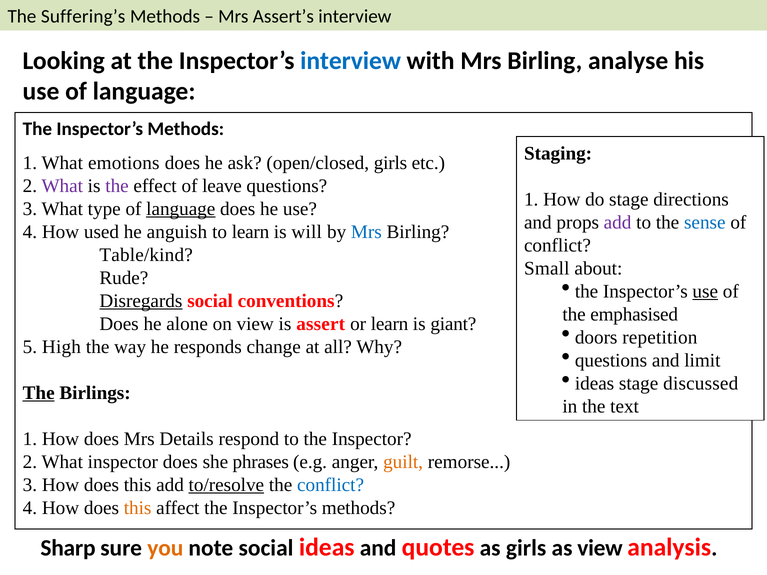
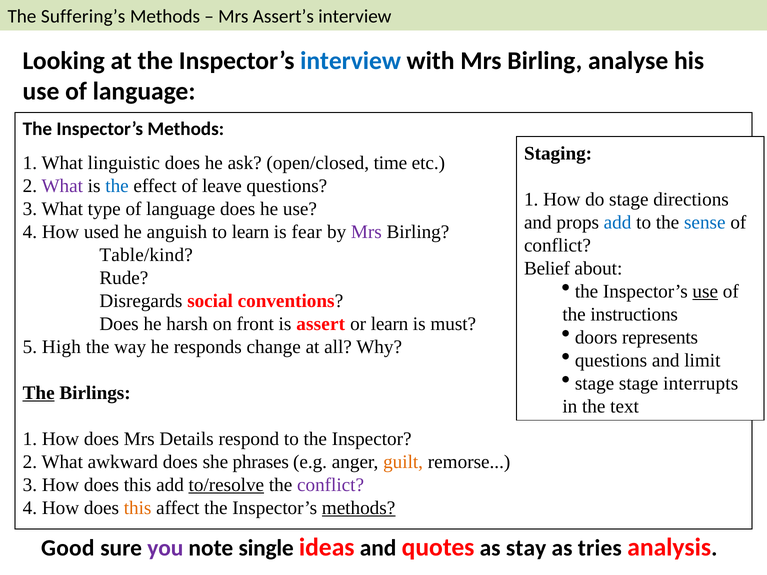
emotions: emotions -> linguistic
open/closed girls: girls -> time
the at (117, 186) colour: purple -> blue
language at (181, 209) underline: present -> none
add at (618, 222) colour: purple -> blue
will: will -> fear
Mrs at (366, 232) colour: blue -> purple
Small: Small -> Belief
Disregards underline: present -> none
emphasised: emphasised -> instructions
alone: alone -> harsh
on view: view -> front
giant: giant -> must
repetition: repetition -> represents
ideas at (595, 383): ideas -> stage
discussed: discussed -> interrupts
What inspector: inspector -> awkward
conflict at (331, 485) colour: blue -> purple
methods at (359, 508) underline: none -> present
Sharp: Sharp -> Good
you colour: orange -> purple
note social: social -> single
as girls: girls -> stay
as view: view -> tries
